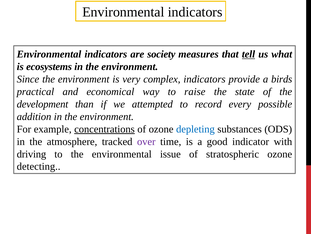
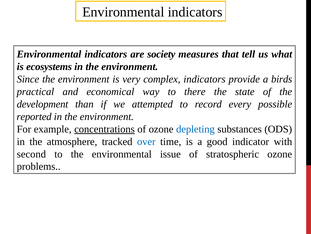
tell underline: present -> none
raise: raise -> there
addition: addition -> reported
over colour: purple -> blue
driving: driving -> second
detecting: detecting -> problems
